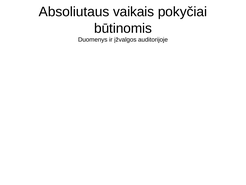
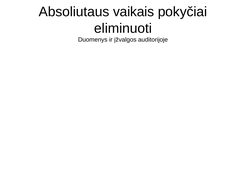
būtinomis: būtinomis -> eliminuoti
